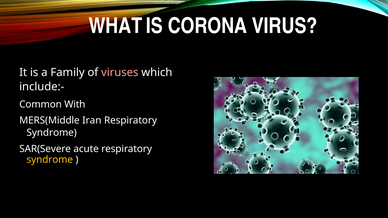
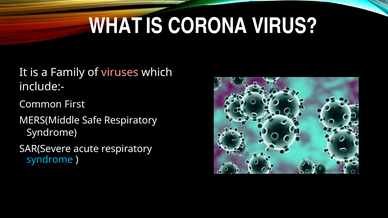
With: With -> First
Iran: Iran -> Safe
syndrome at (50, 160) colour: yellow -> light blue
